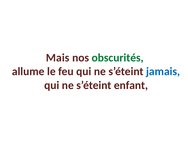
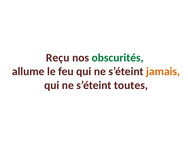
Mais: Mais -> Reçu
jamais colour: blue -> orange
enfant: enfant -> toutes
